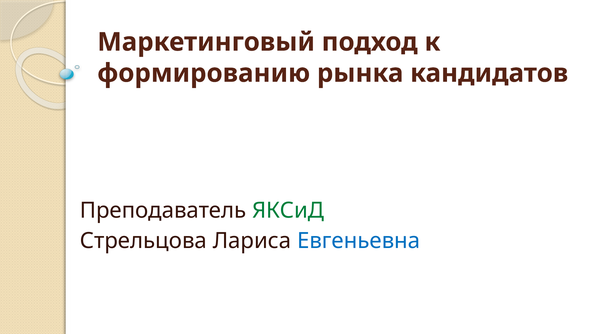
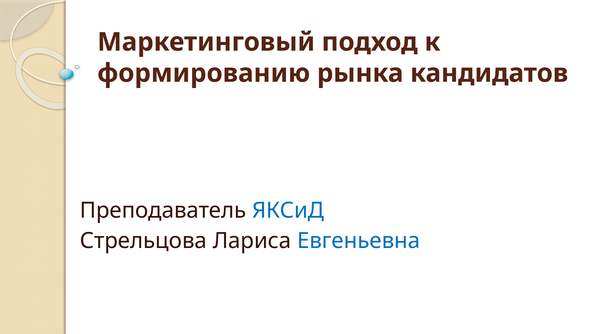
ЯКСиД colour: green -> blue
